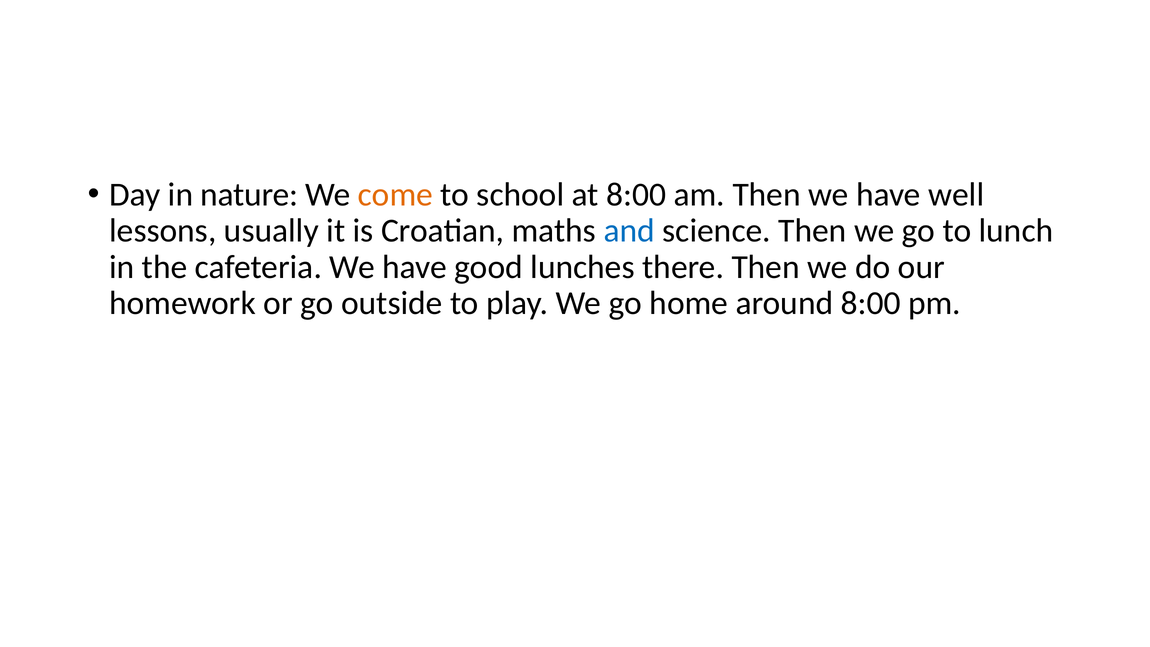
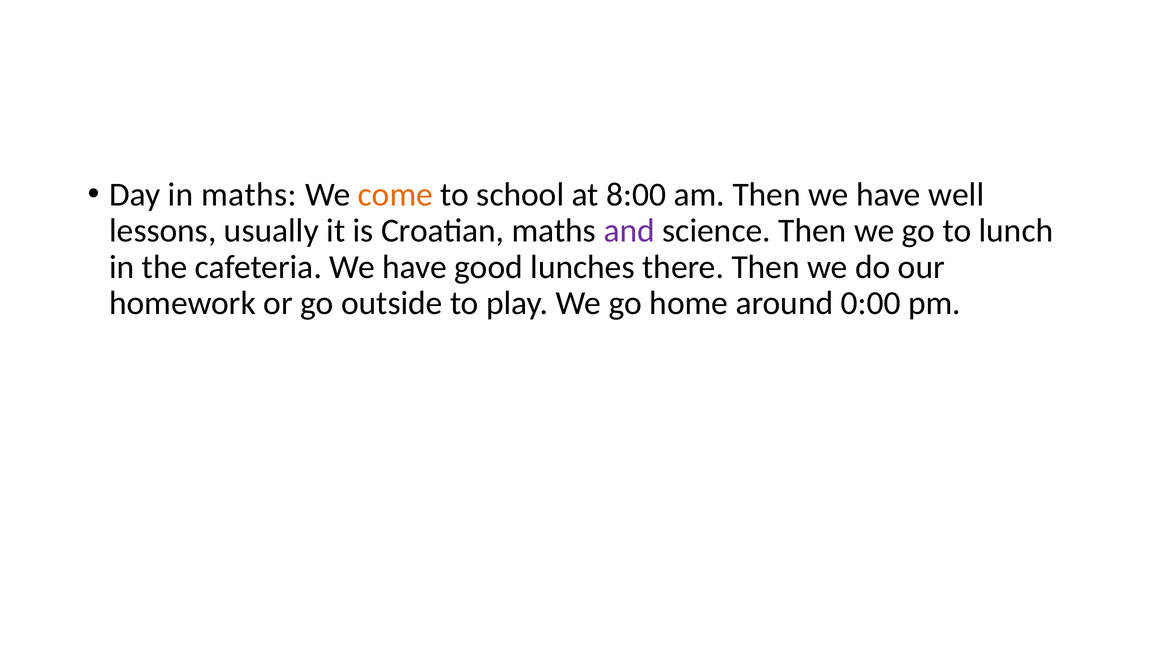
in nature: nature -> maths
and colour: blue -> purple
around 8:00: 8:00 -> 0:00
